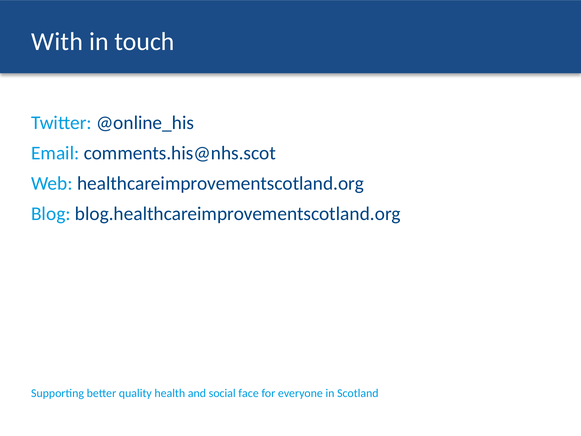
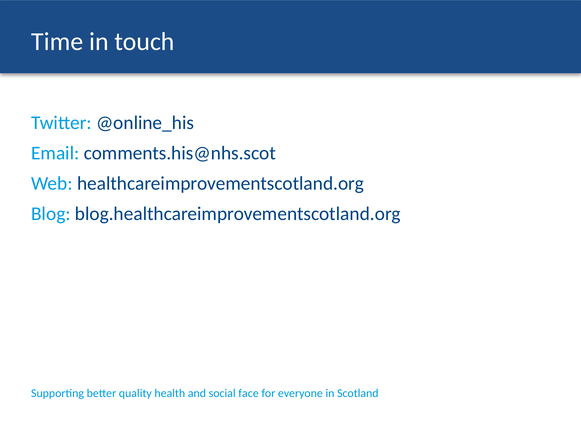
With: With -> Time
